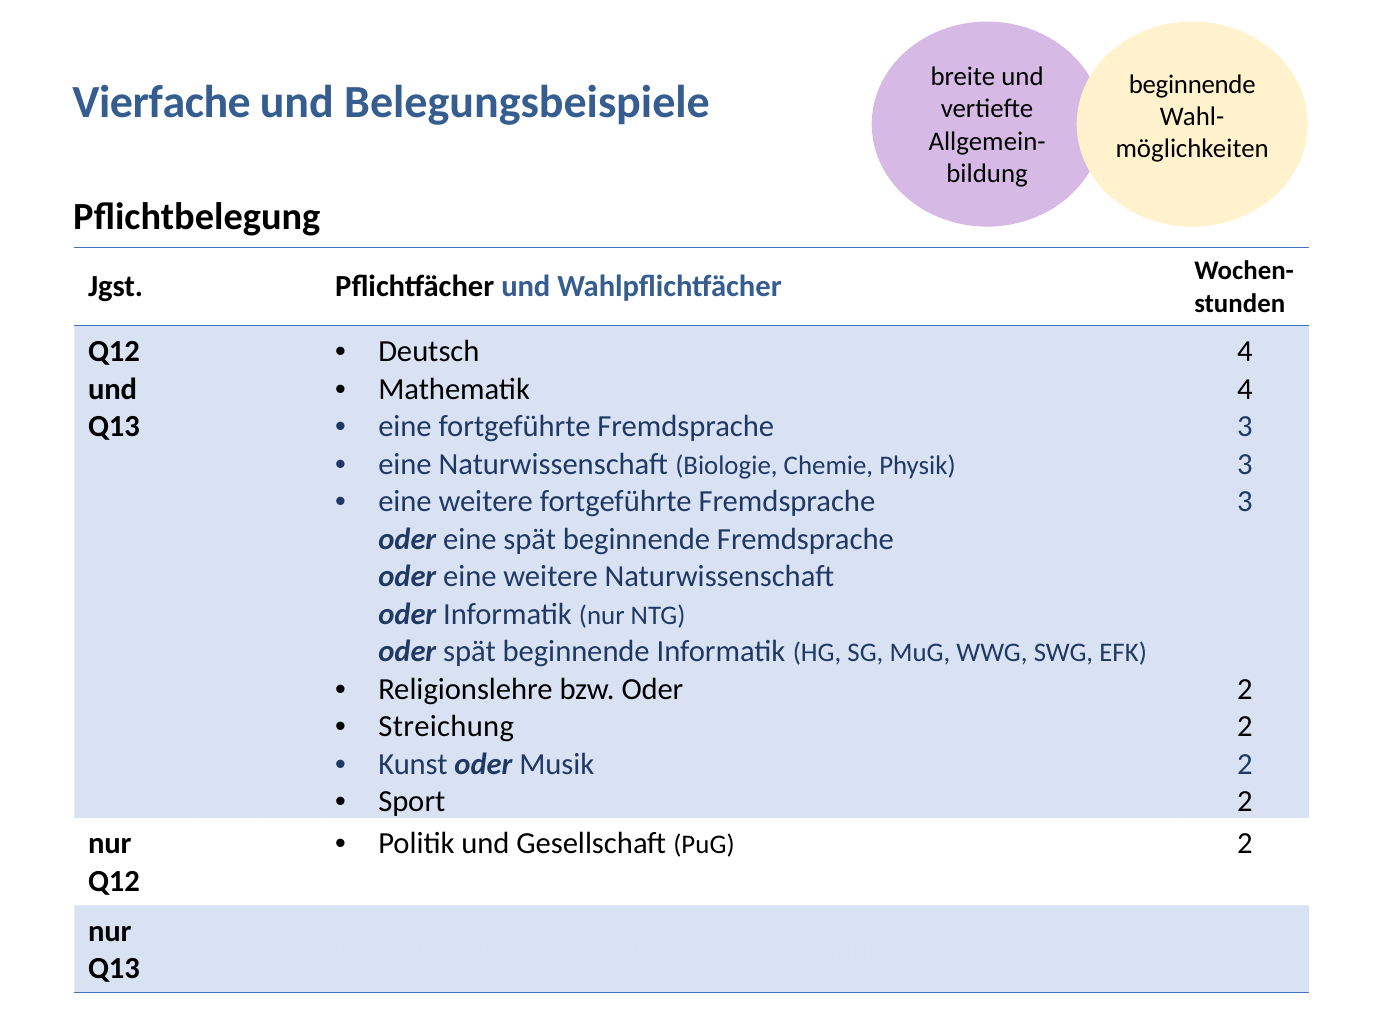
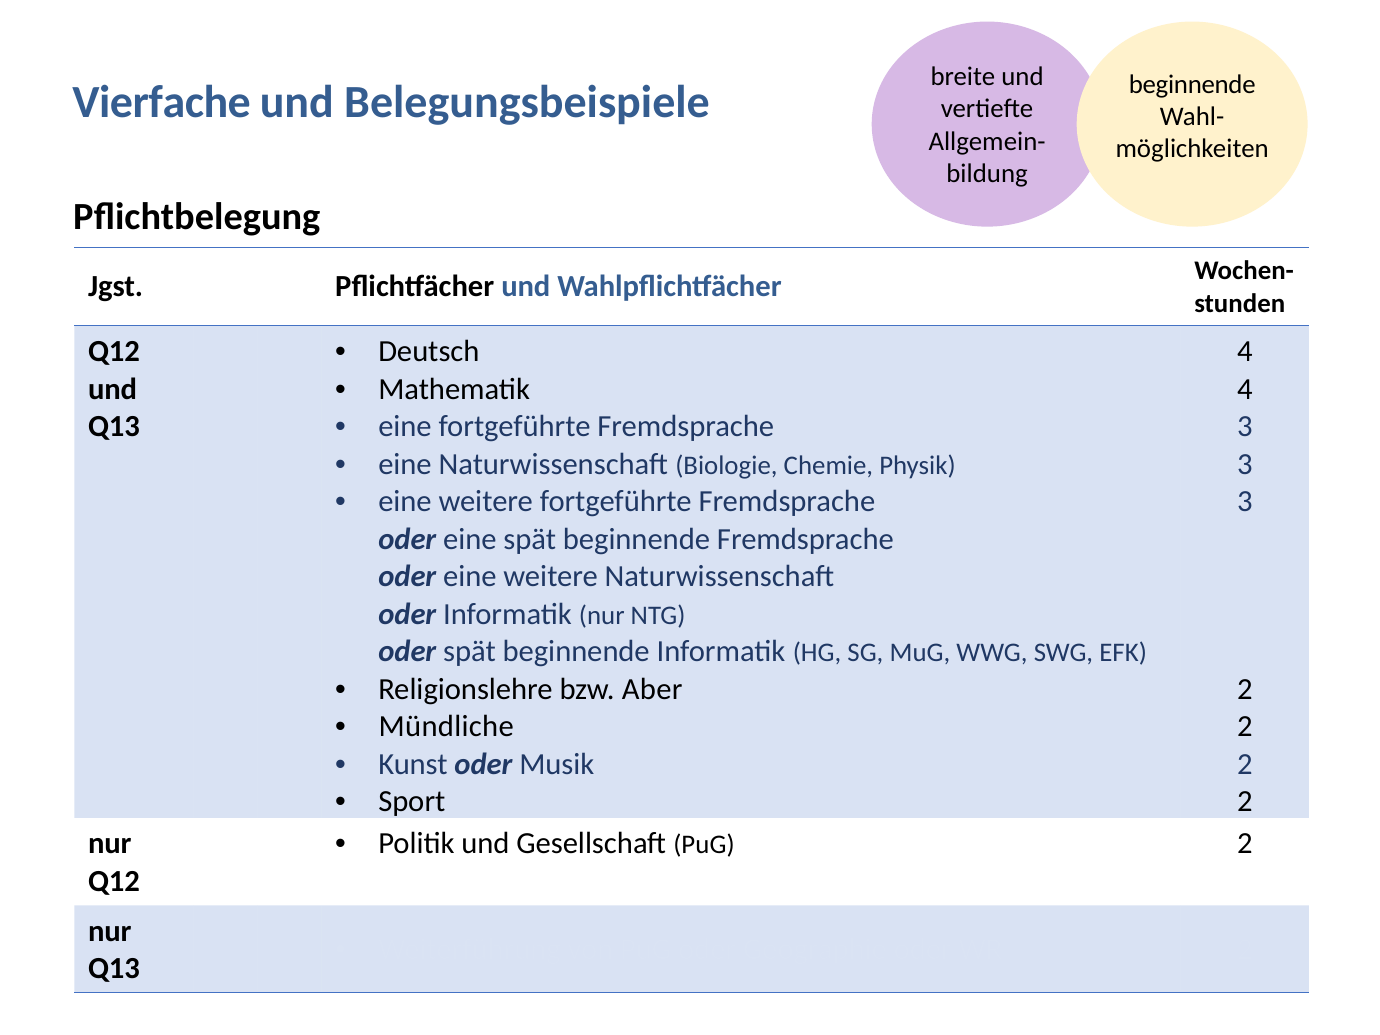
bzw Oder: Oder -> Aber
Streichung: Streichung -> Mündliche
